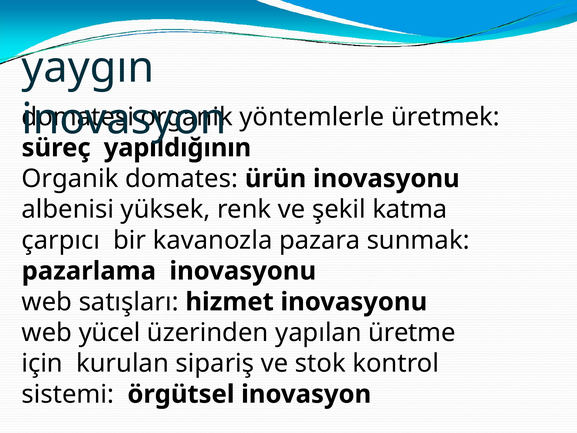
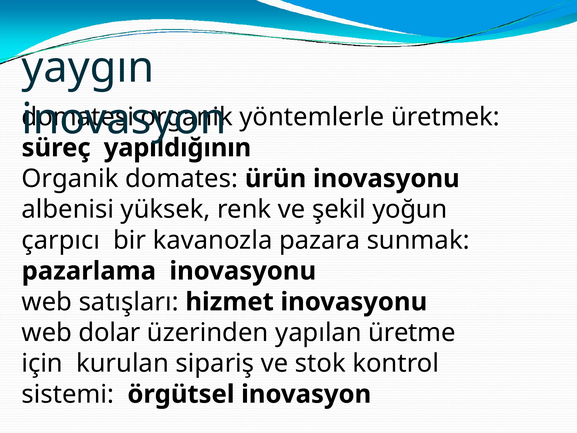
katma: katma -> yoğun
yücel: yücel -> dolar
